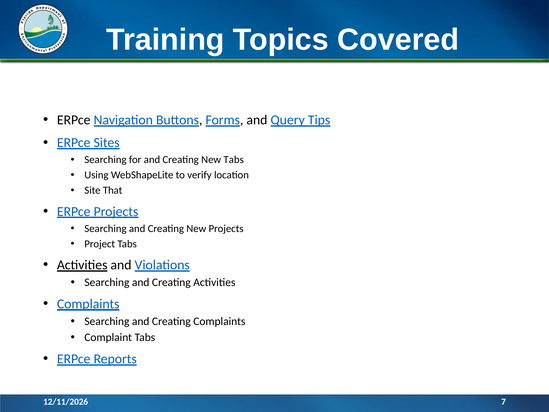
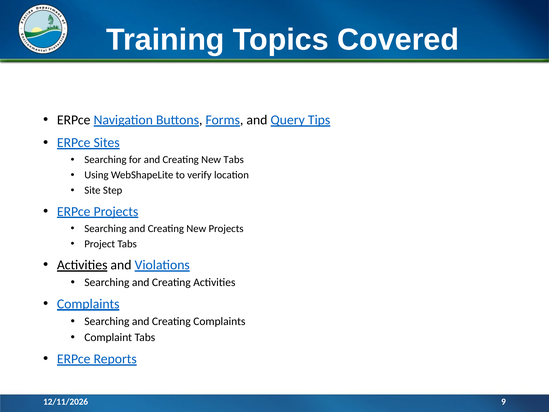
That: That -> Step
7: 7 -> 9
